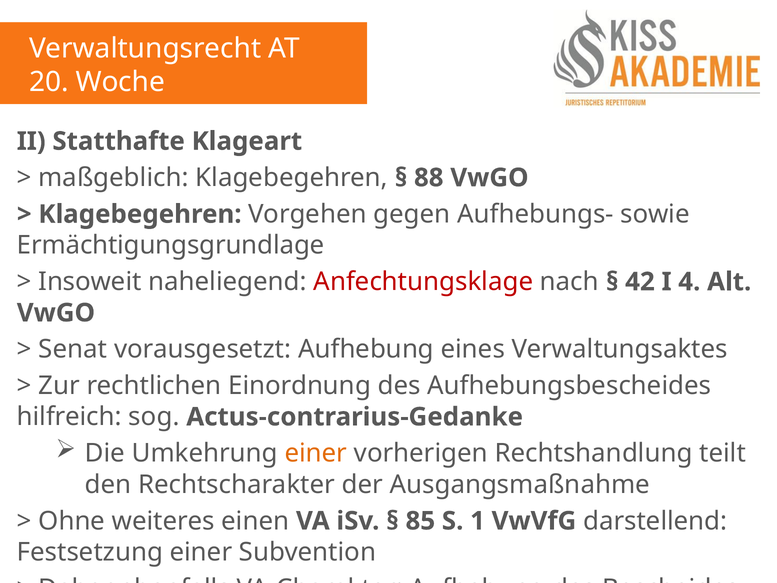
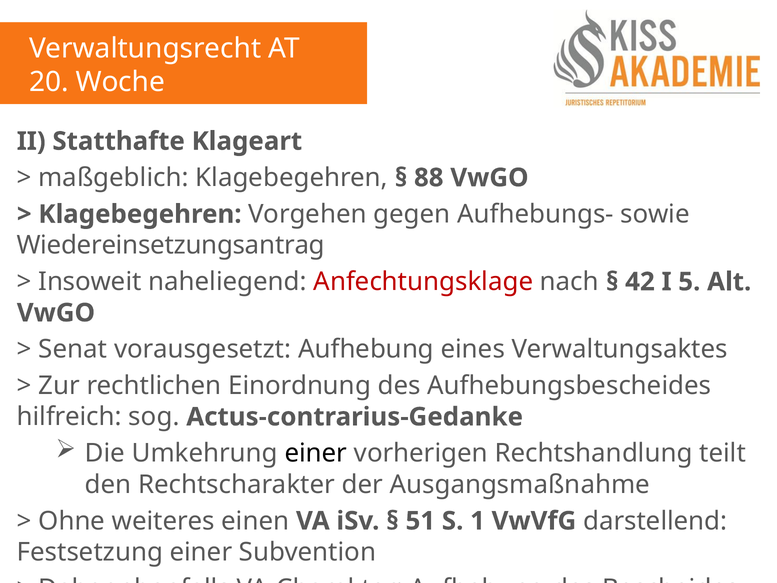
Ermächtigungsgrundlage: Ermächtigungsgrundlage -> Wiedereinsetzungsantrag
4: 4 -> 5
einer at (316, 453) colour: orange -> black
85: 85 -> 51
